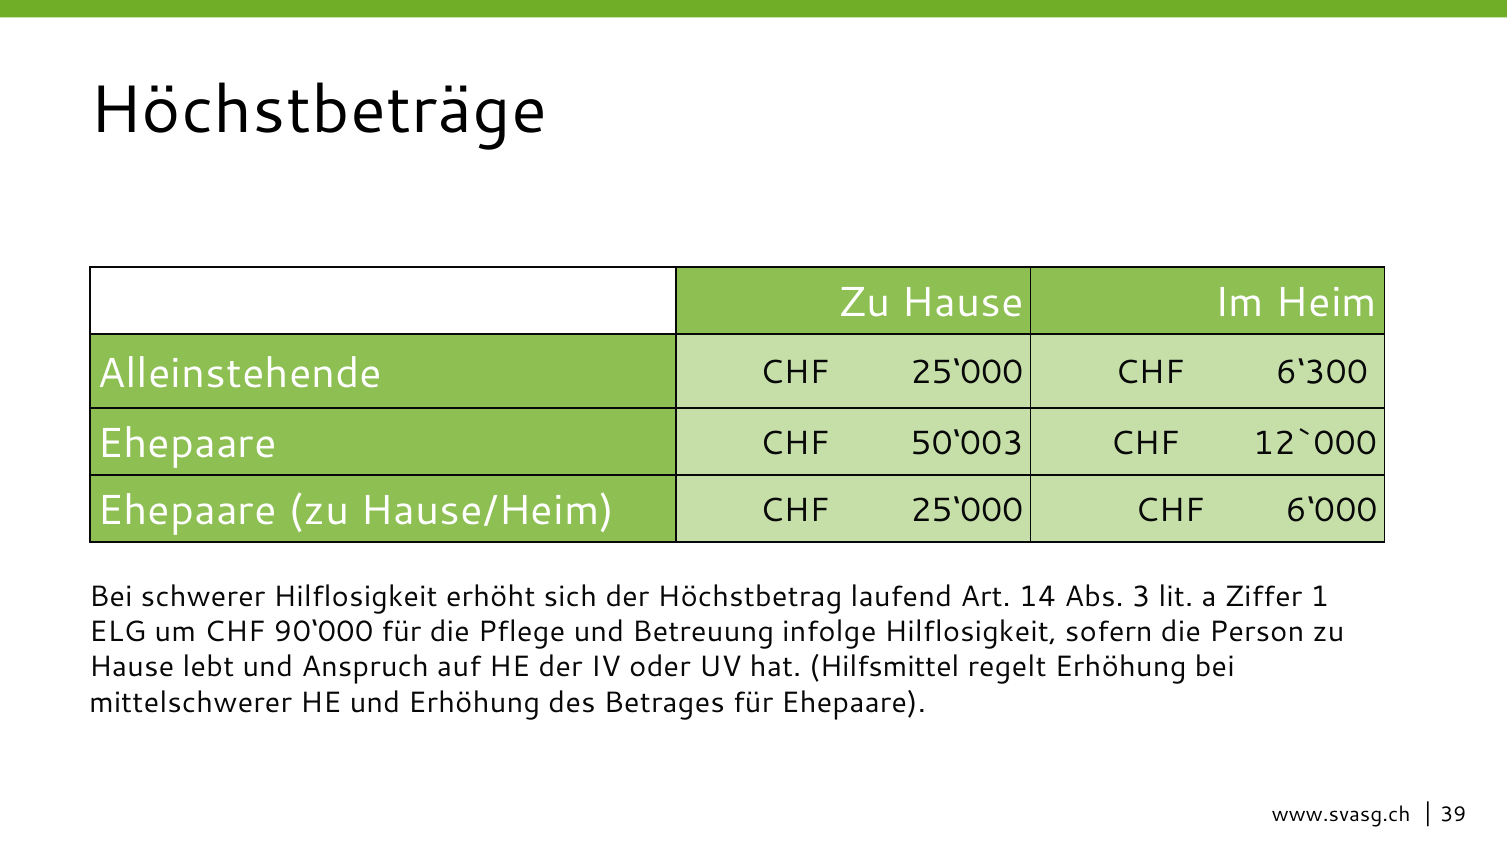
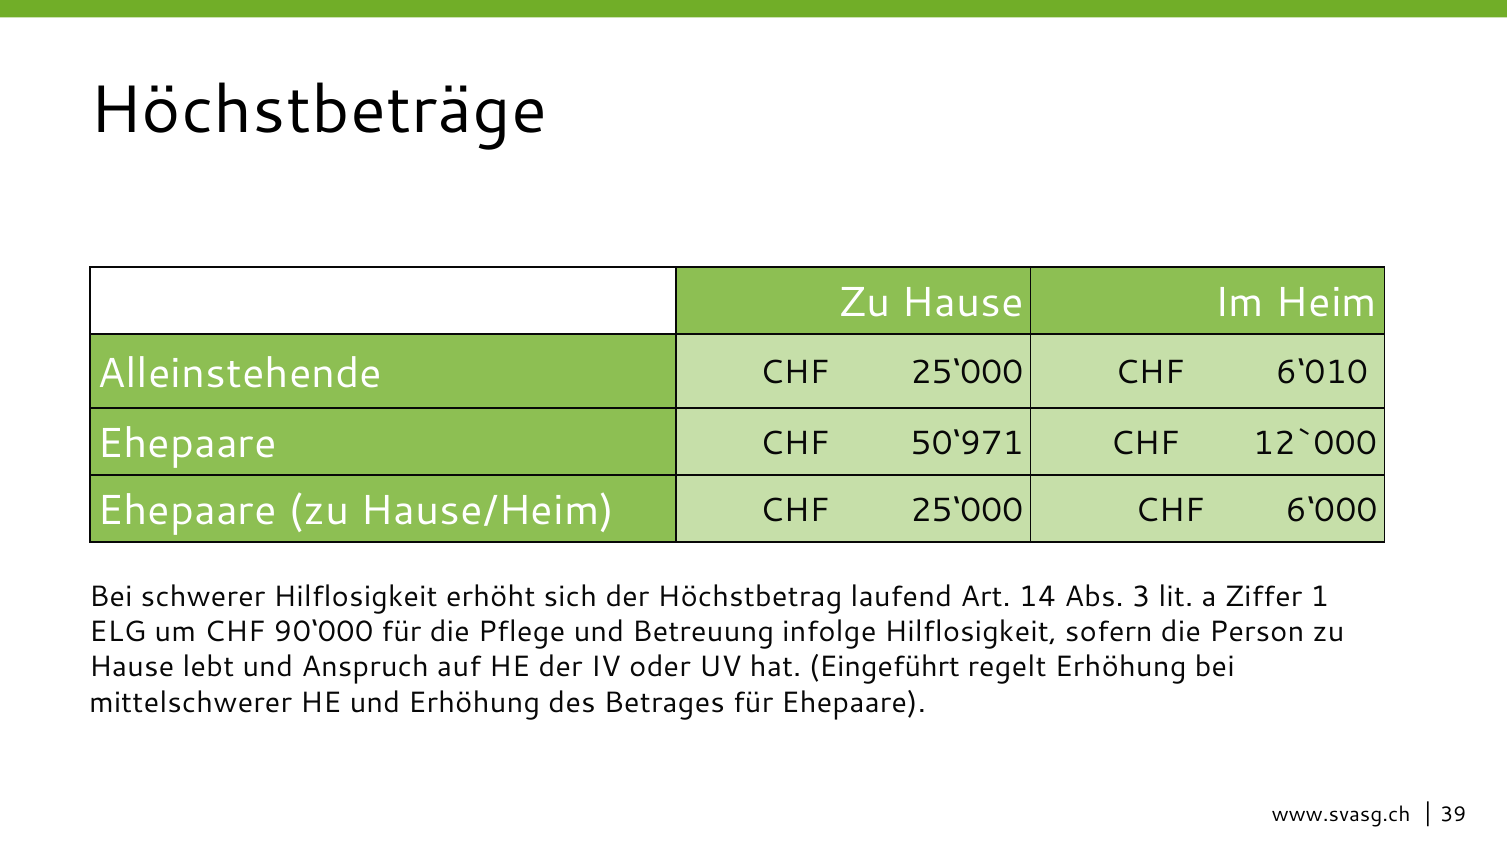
6‘300: 6‘300 -> 6‘010
50‘003: 50‘003 -> 50‘971
Hilfsmittel: Hilfsmittel -> Eingeführt
